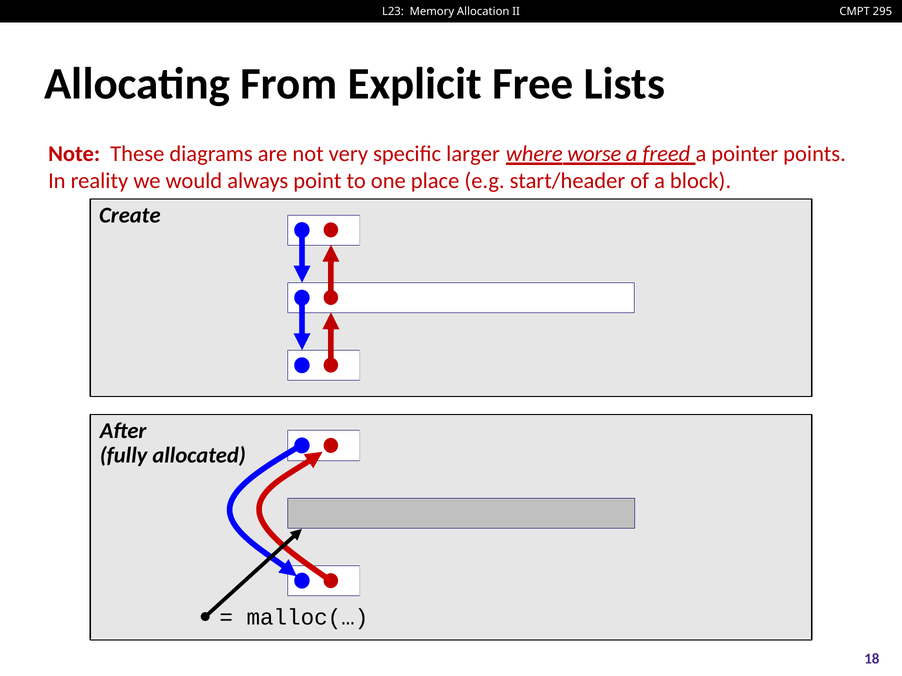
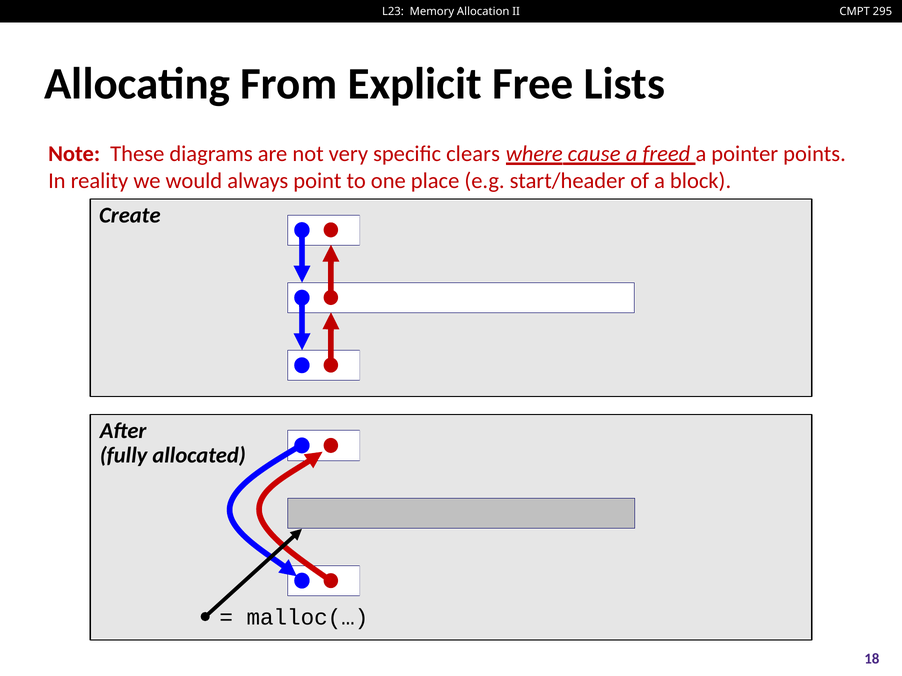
larger: larger -> clears
worse: worse -> cause
